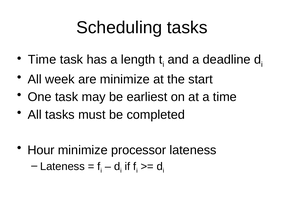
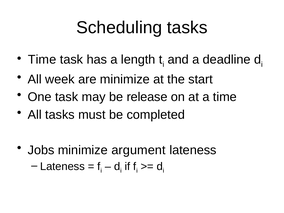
earliest: earliest -> release
Hour: Hour -> Jobs
processor: processor -> argument
